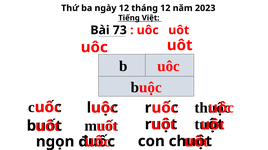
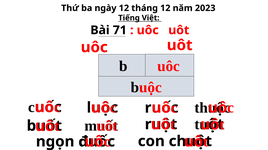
73: 73 -> 71
